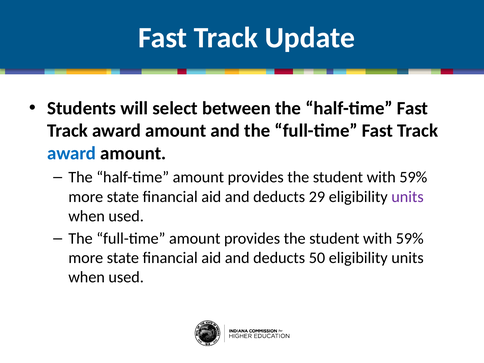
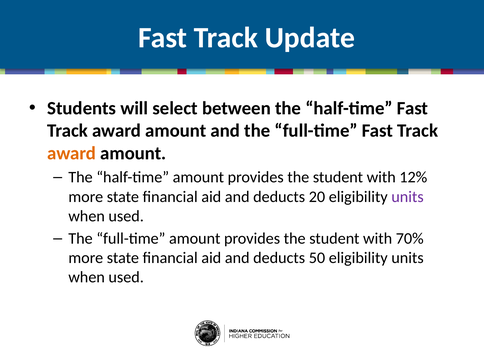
award at (72, 153) colour: blue -> orange
59% at (413, 177): 59% -> 12%
29: 29 -> 20
59% at (410, 239): 59% -> 70%
